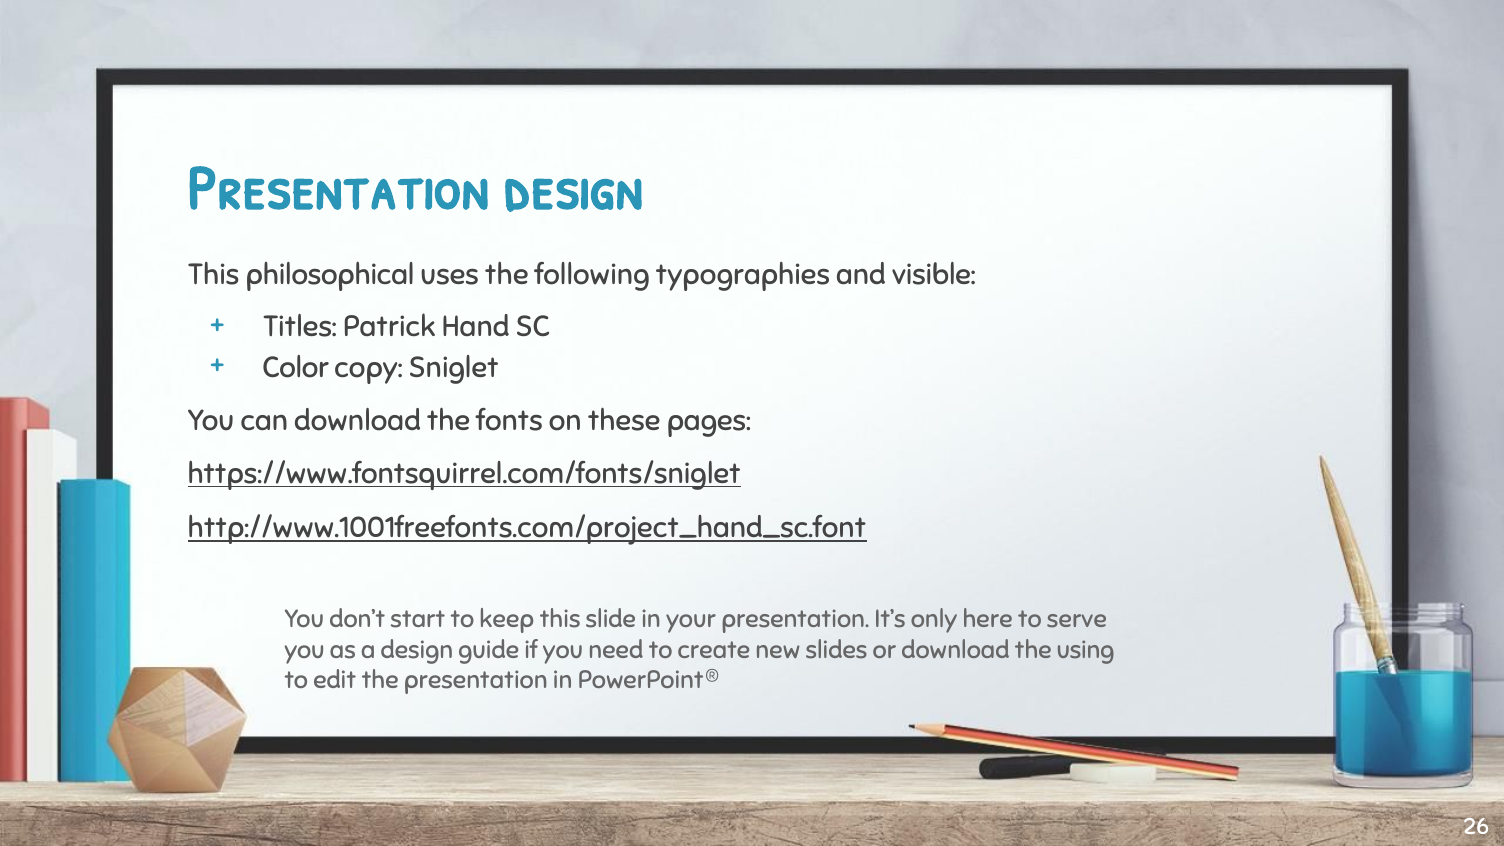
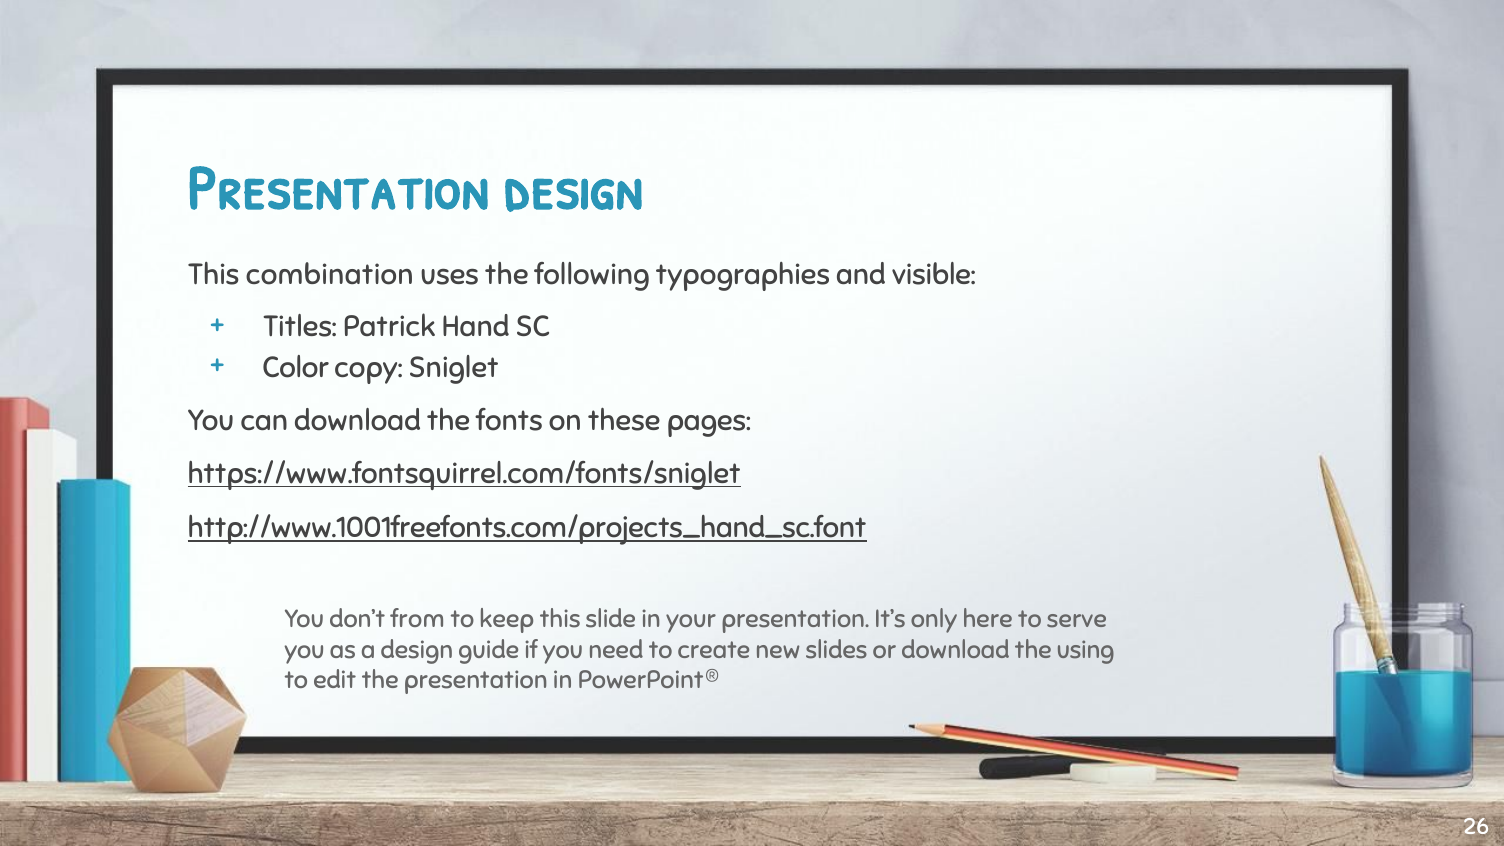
philosophical: philosophical -> combination
http://www.1001freefonts.com/project_hand_sc.font: http://www.1001freefonts.com/project_hand_sc.font -> http://www.1001freefonts.com/projects_hand_sc.font
start: start -> from
